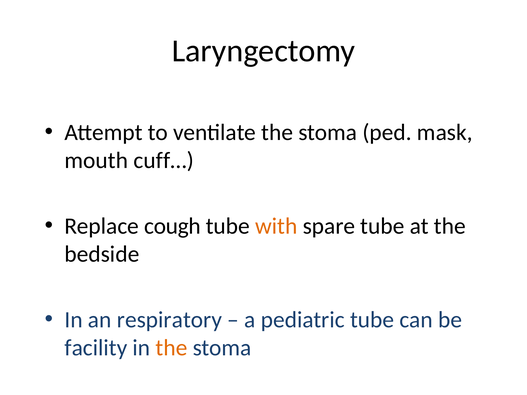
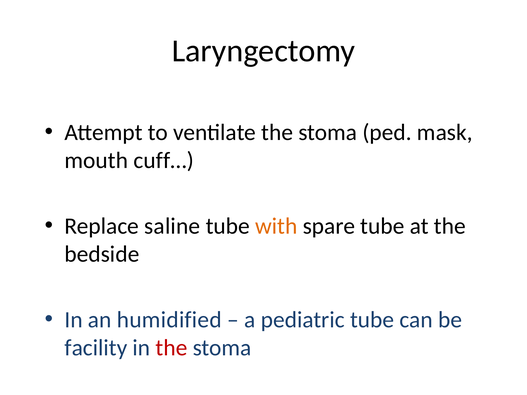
cough: cough -> saline
respiratory: respiratory -> humidified
the at (171, 348) colour: orange -> red
